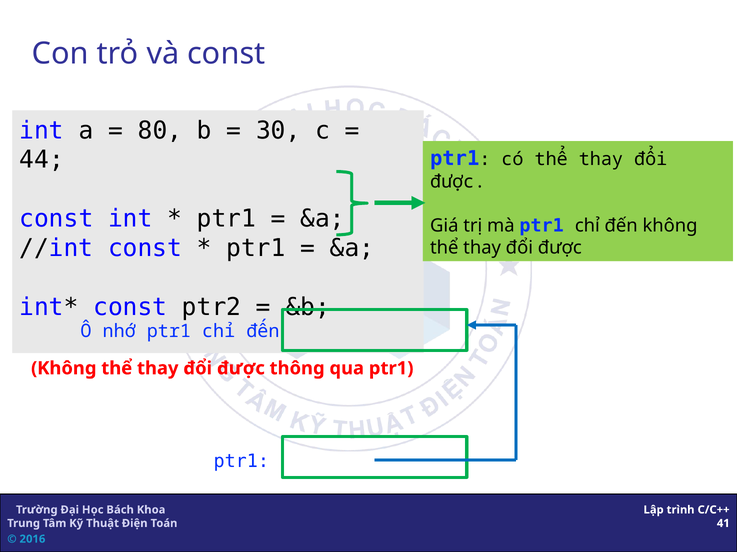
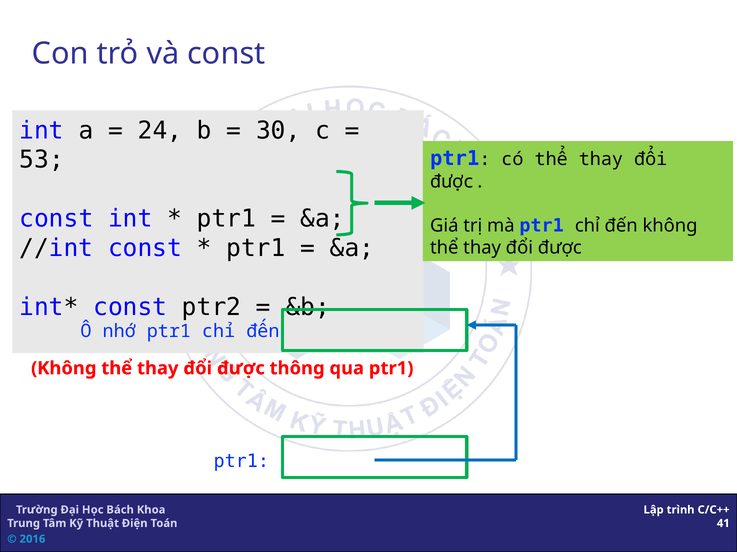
80: 80 -> 24
44: 44 -> 53
